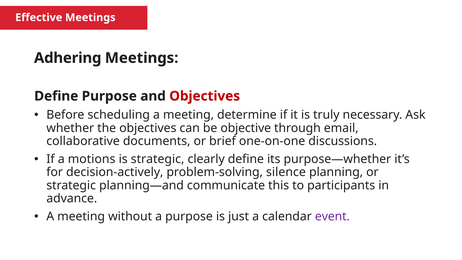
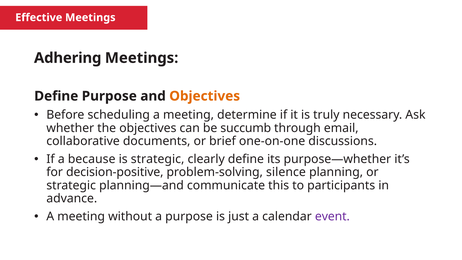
Objectives at (205, 96) colour: red -> orange
objective: objective -> succumb
motions: motions -> because
decision-actively: decision-actively -> decision-positive
